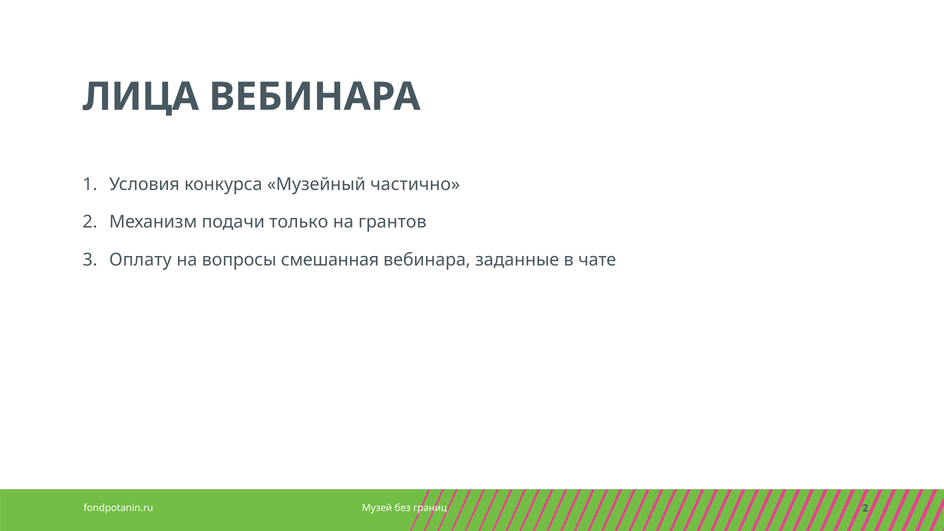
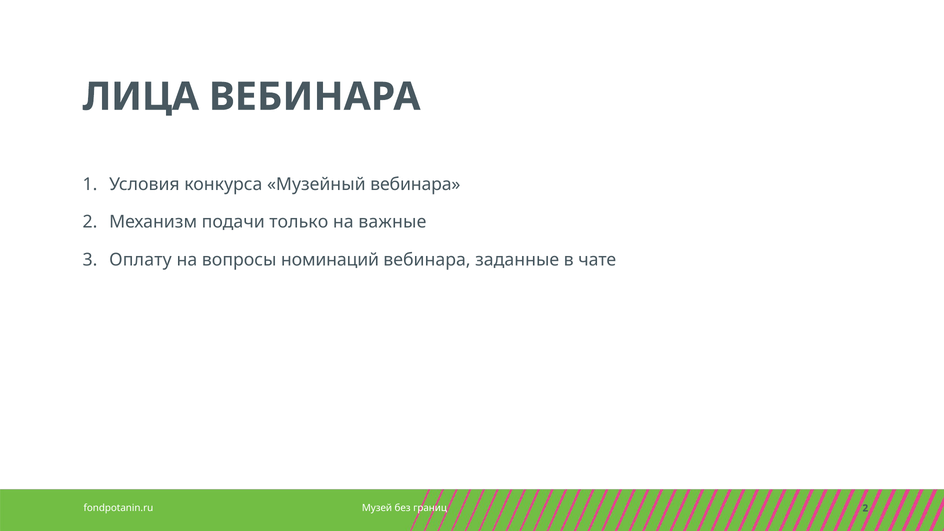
Музейный частично: частично -> вебинара
грантов: грантов -> важные
смешанная: смешанная -> номинаций
